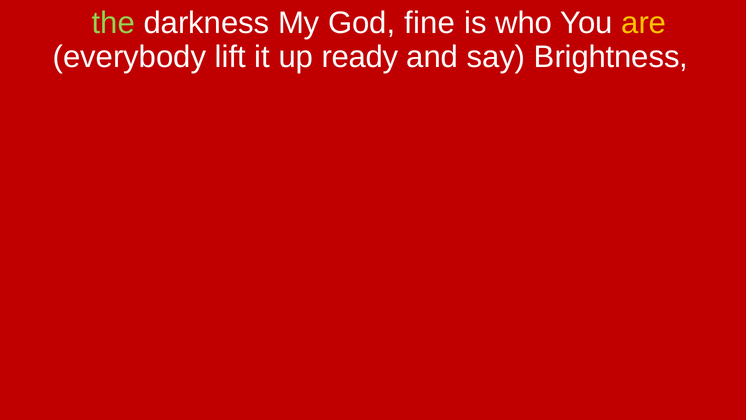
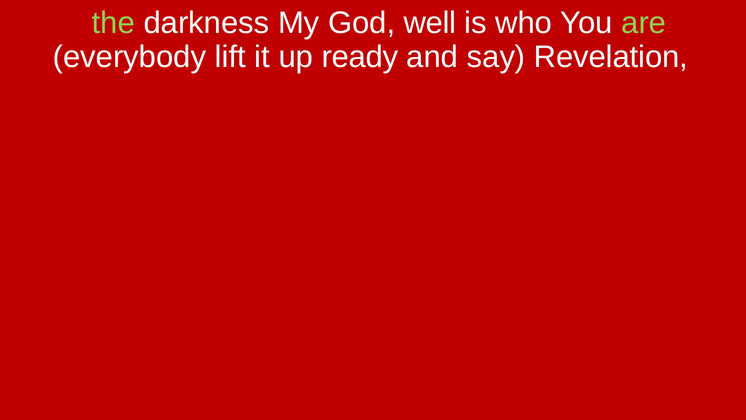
fine: fine -> well
are colour: yellow -> light green
Brightness: Brightness -> Revelation
